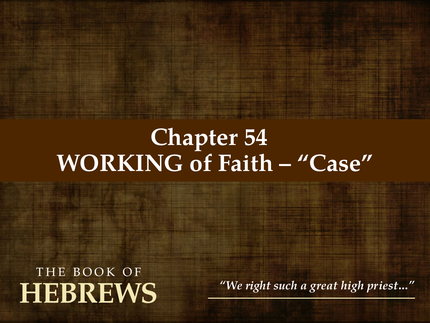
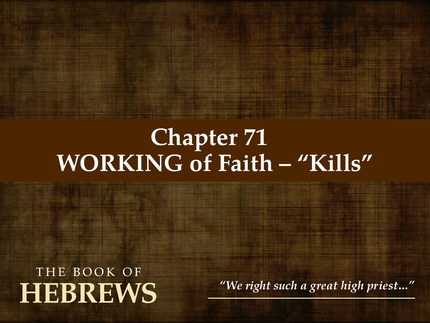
54: 54 -> 71
Case: Case -> Kills
